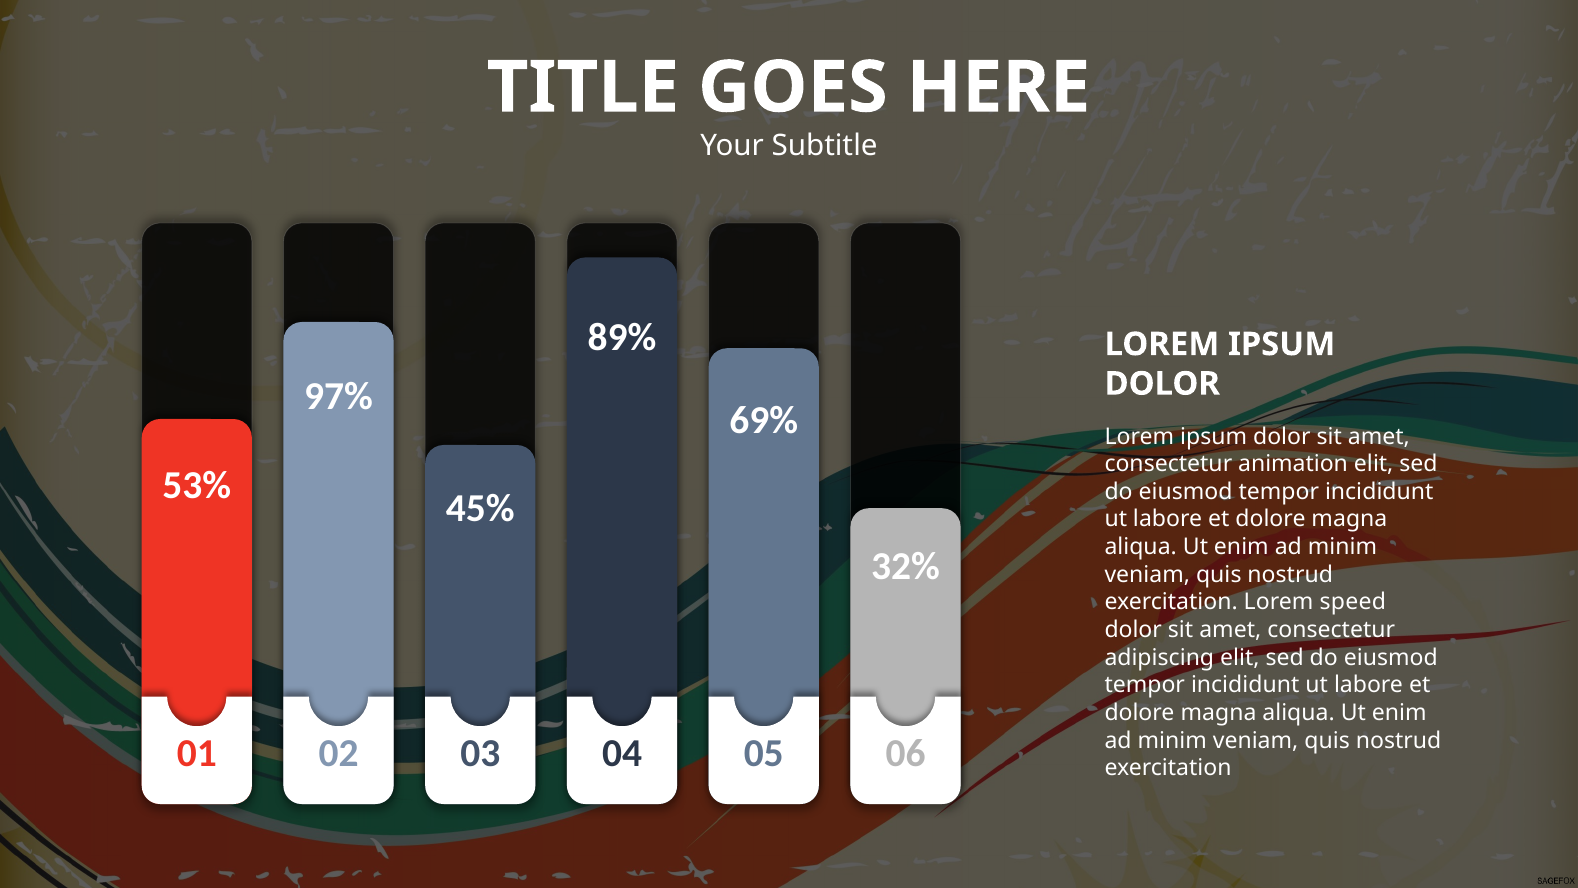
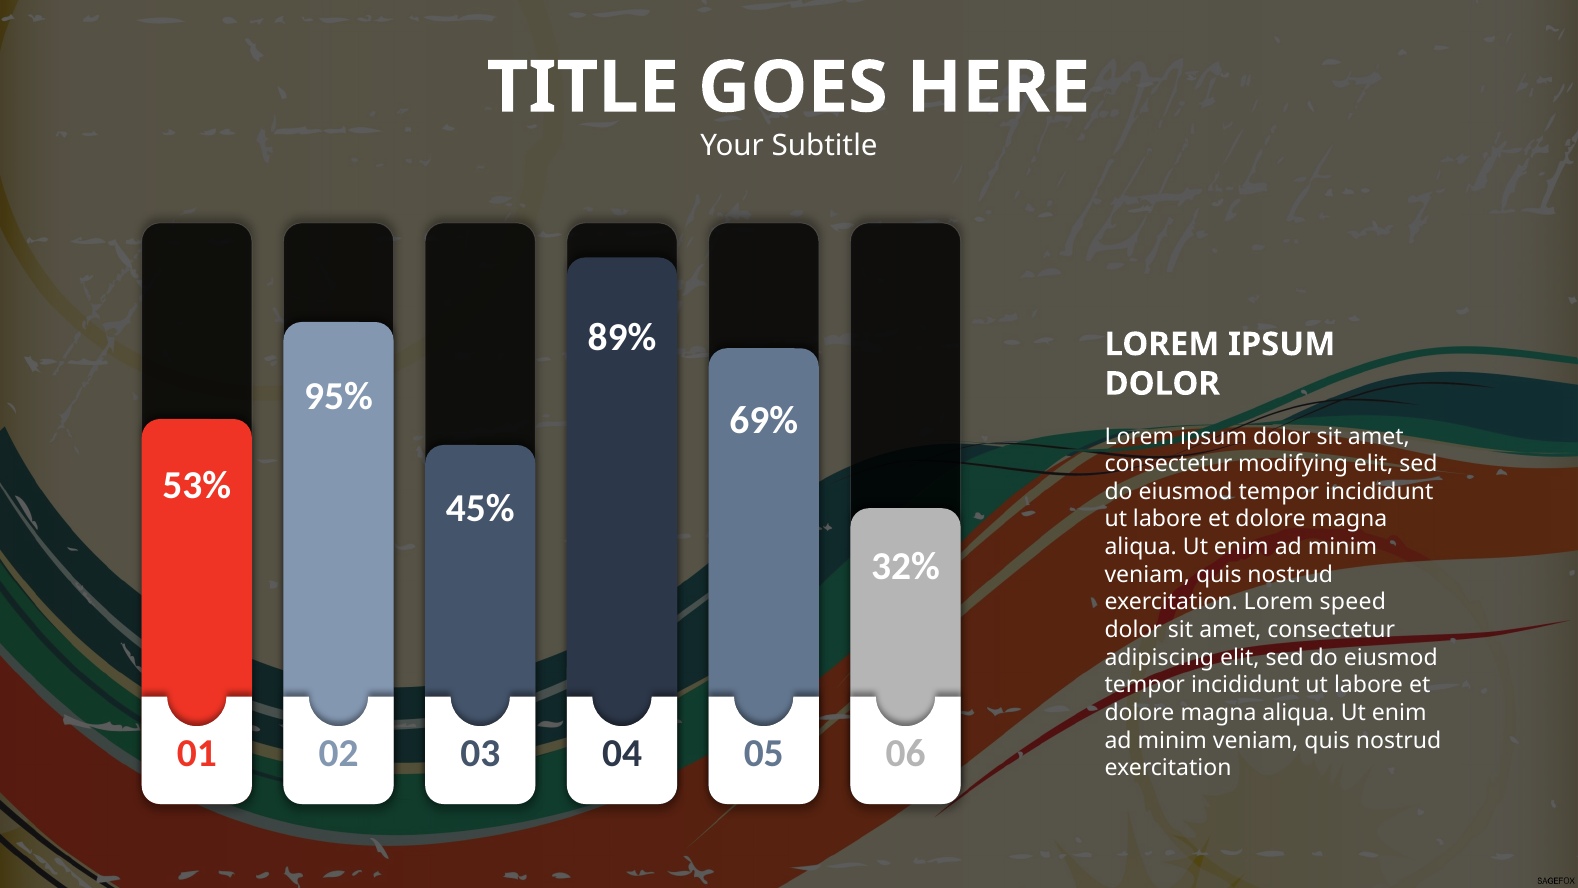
97%: 97% -> 95%
animation: animation -> modifying
